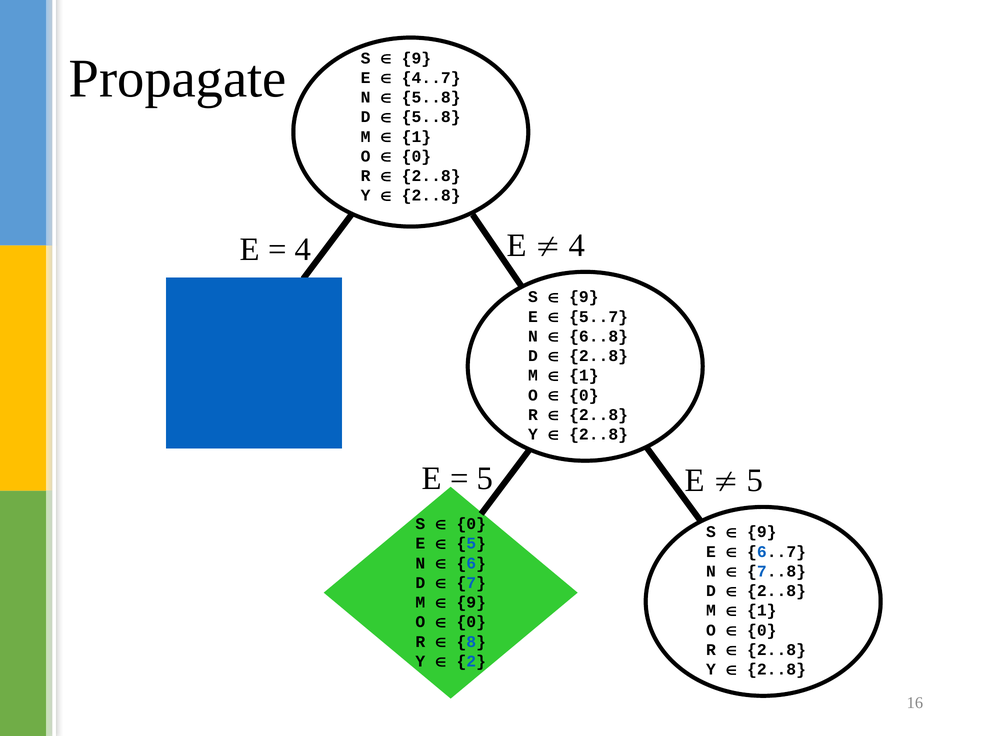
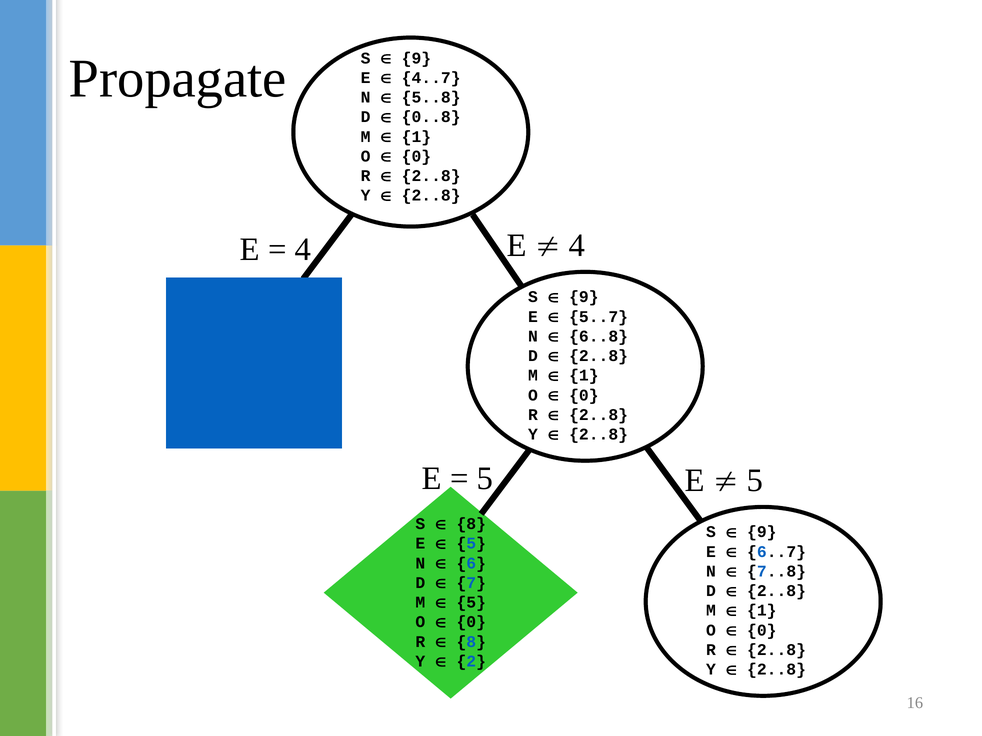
5..8 at (431, 117): 5..8 -> 0..8
0 at (471, 524): 0 -> 8
9 at (471, 603): 9 -> 5
